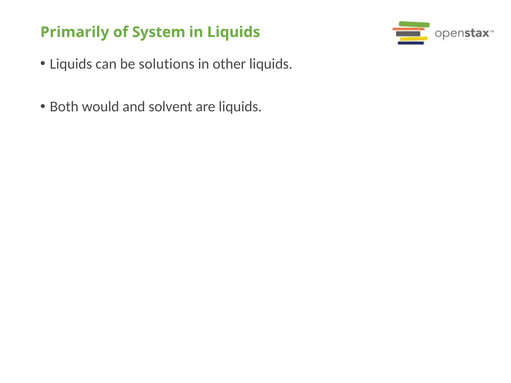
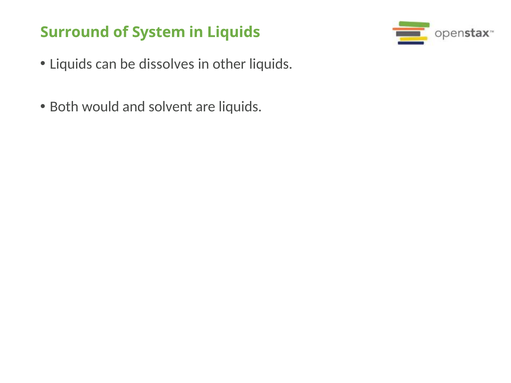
Primarily: Primarily -> Surround
solutions: solutions -> dissolves
